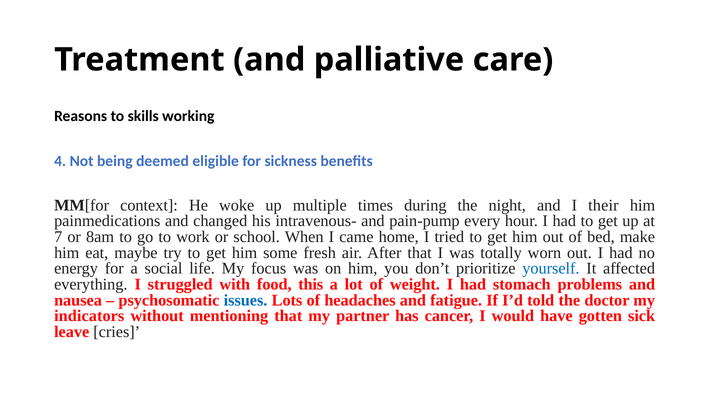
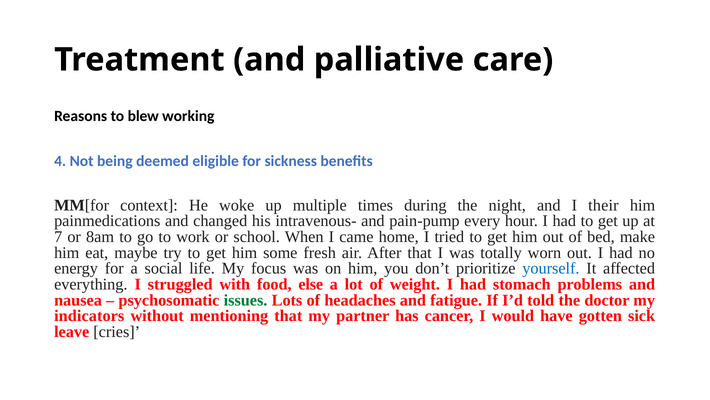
skills: skills -> blew
this: this -> else
issues colour: blue -> green
